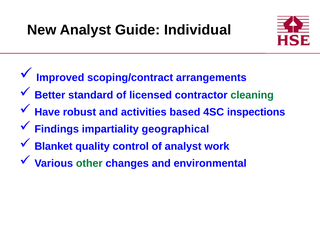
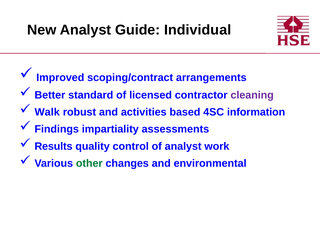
cleaning colour: green -> purple
Have: Have -> Walk
inspections: inspections -> information
geographical: geographical -> assessments
Blanket: Blanket -> Results
